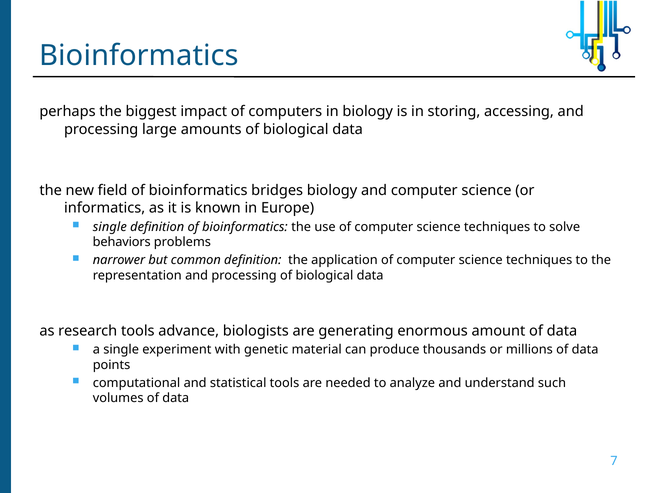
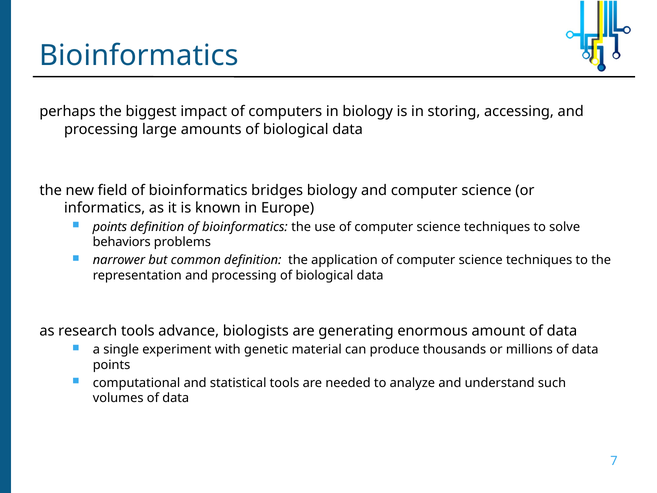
single at (110, 227): single -> points
